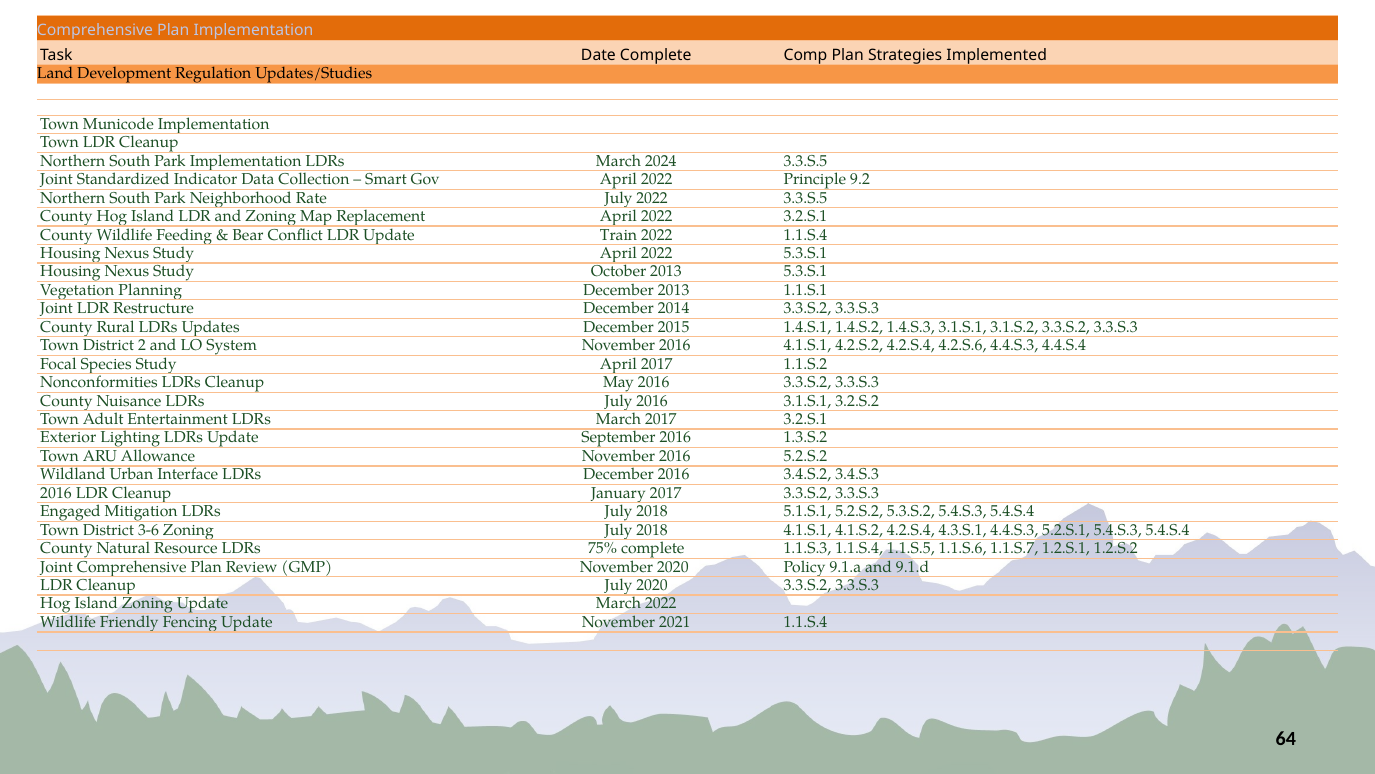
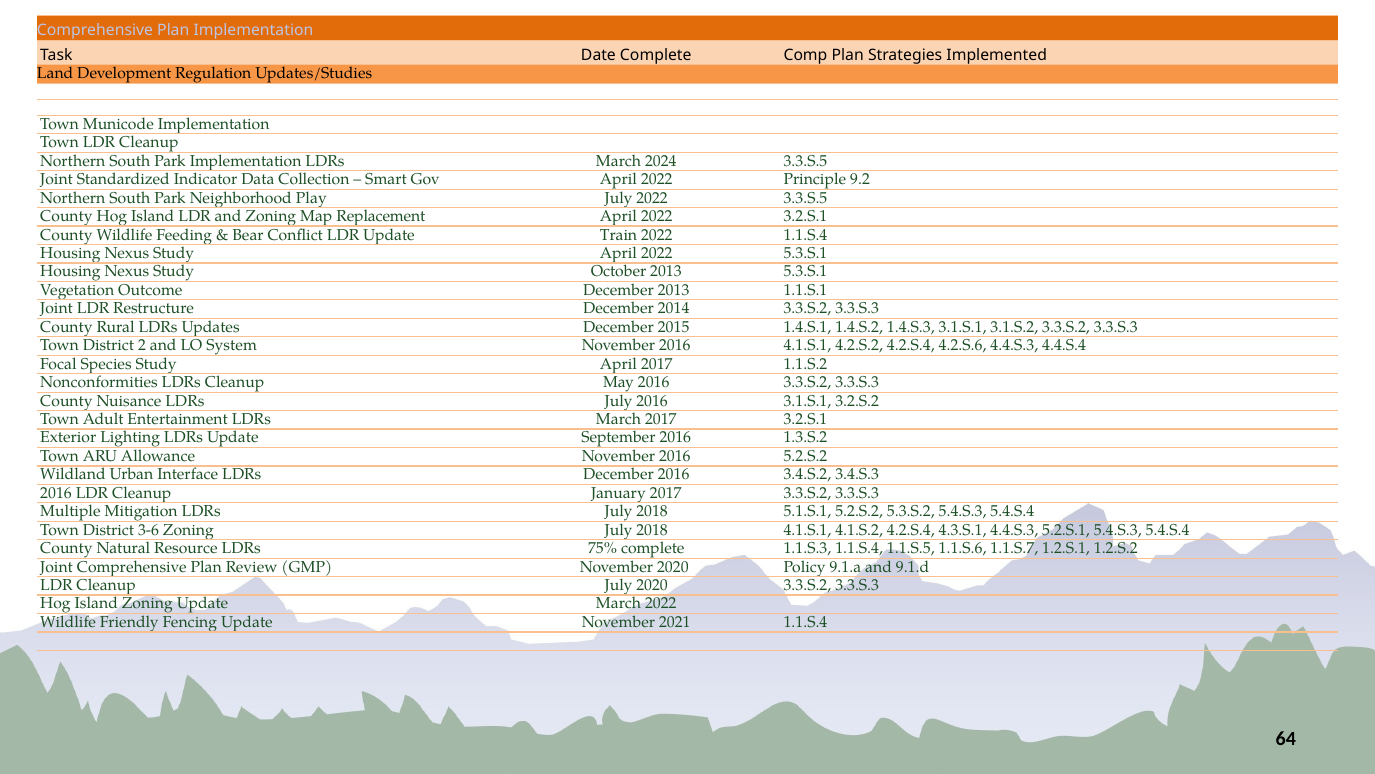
Rate: Rate -> Play
Planning: Planning -> Outcome
Engaged: Engaged -> Multiple
